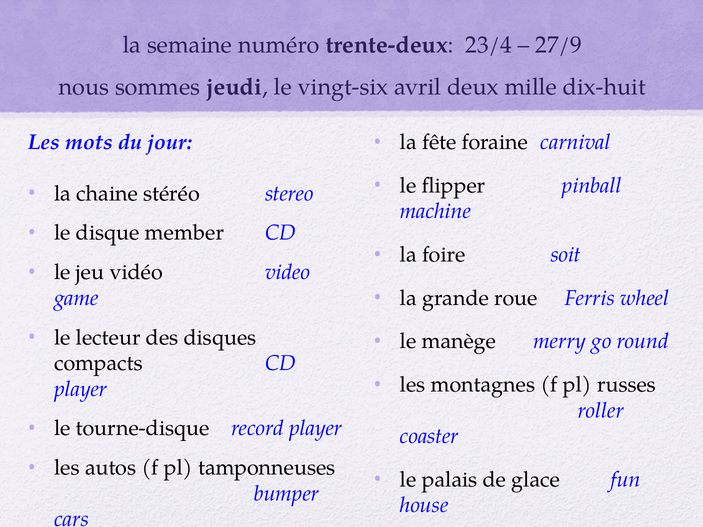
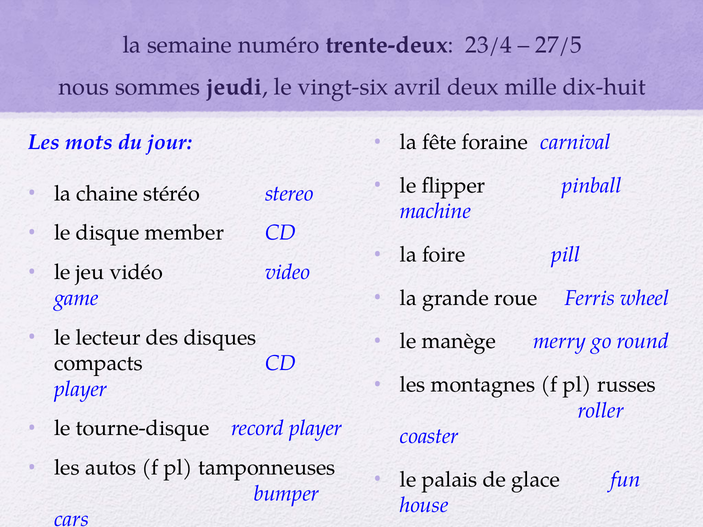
27/9: 27/9 -> 27/5
soit: soit -> pill
